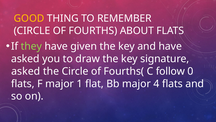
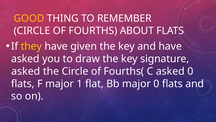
they colour: light green -> yellow
C follow: follow -> asked
major 4: 4 -> 0
